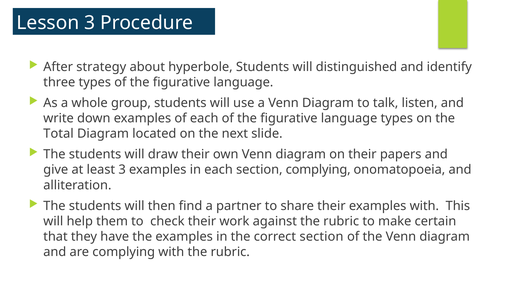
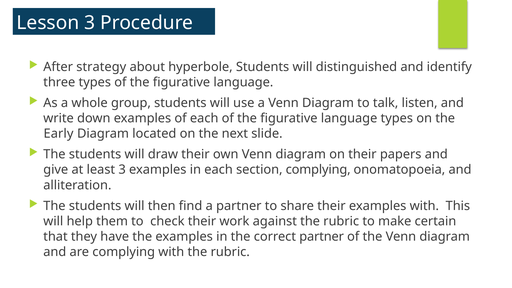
Total: Total -> Early
correct section: section -> partner
